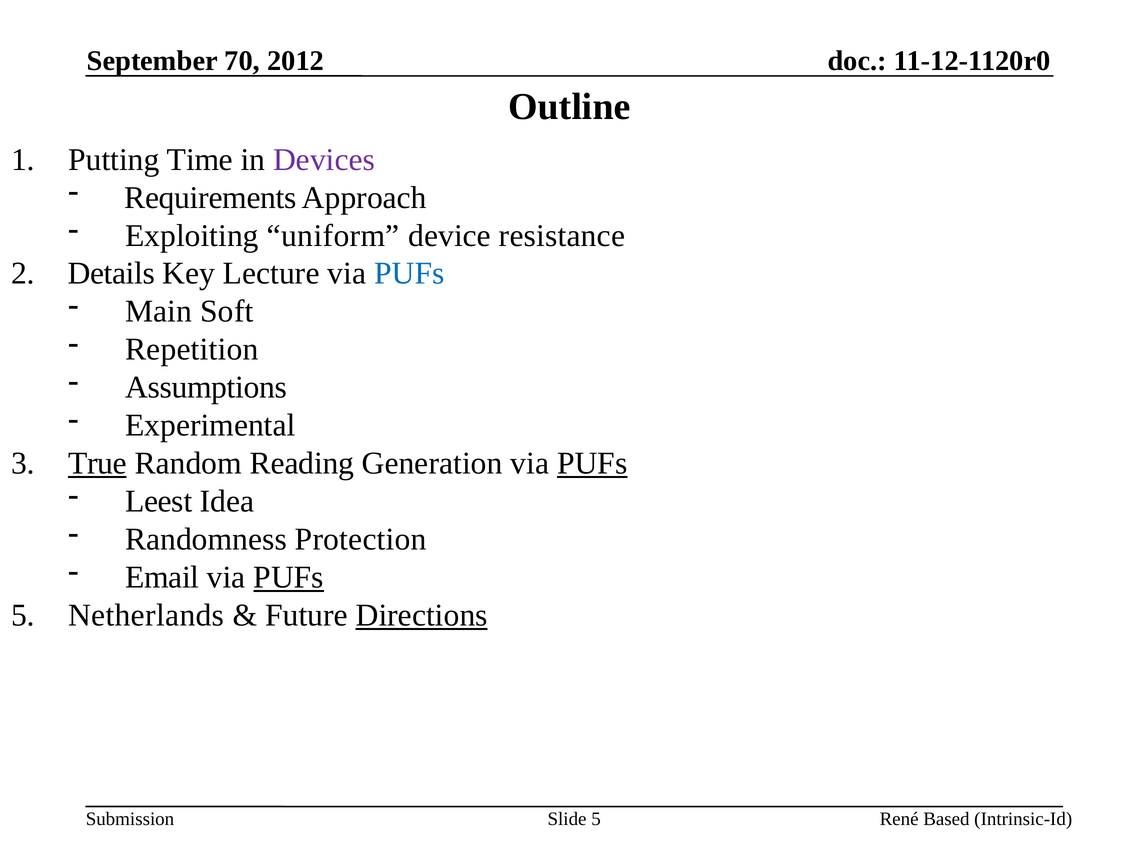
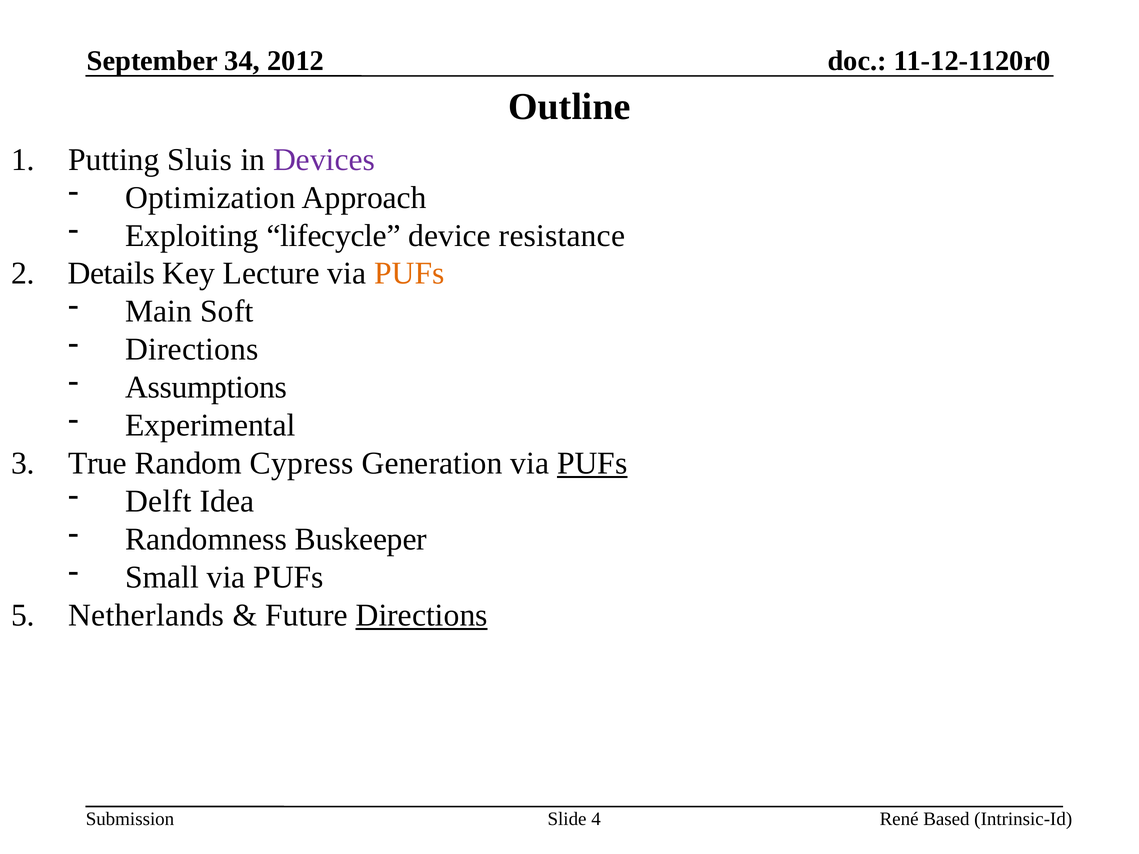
70: 70 -> 34
Time: Time -> Sluis
Requirements: Requirements -> Optimization
uniform: uniform -> lifecycle
PUFs at (409, 274) colour: blue -> orange
Repetition at (192, 350): Repetition -> Directions
True underline: present -> none
Reading: Reading -> Cypress
Leest: Leest -> Delft
Protection: Protection -> Buskeeper
Email: Email -> Small
PUFs at (289, 577) underline: present -> none
Slide 5: 5 -> 4
